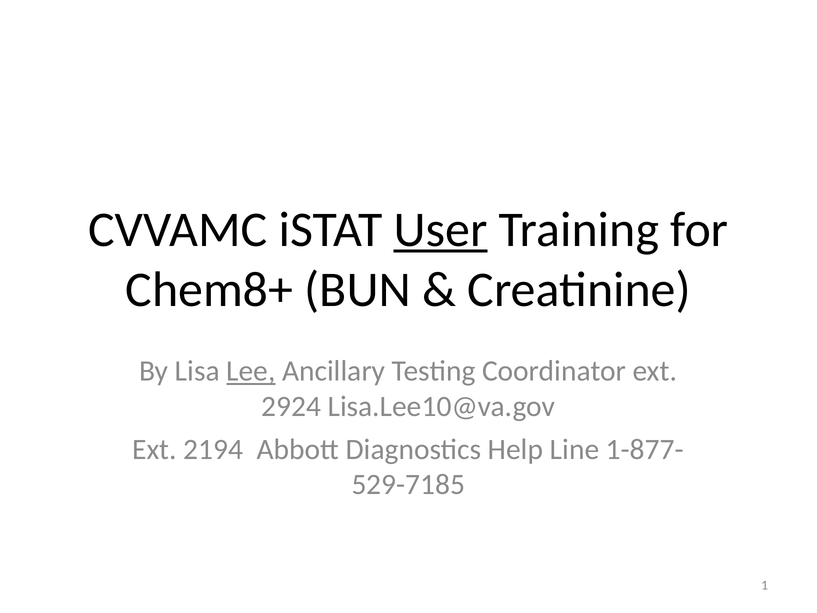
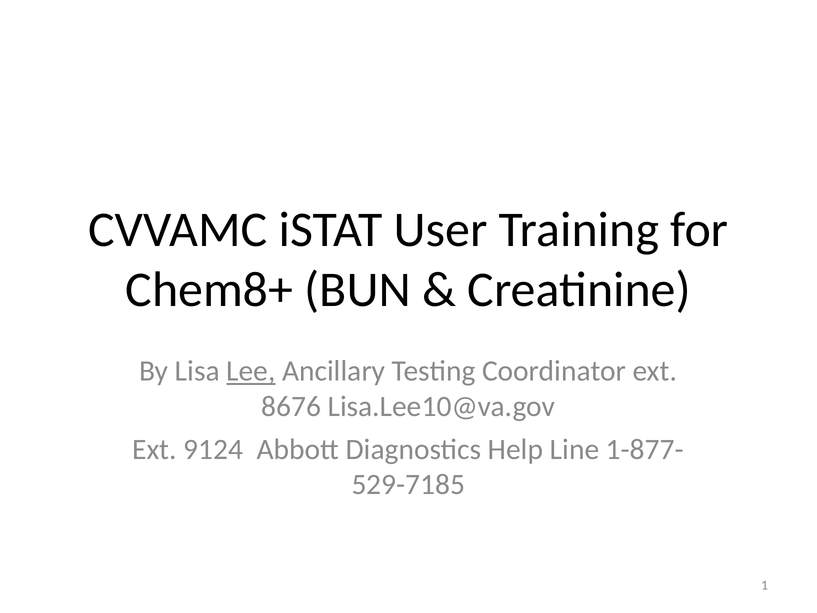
User underline: present -> none
2924: 2924 -> 8676
2194: 2194 -> 9124
